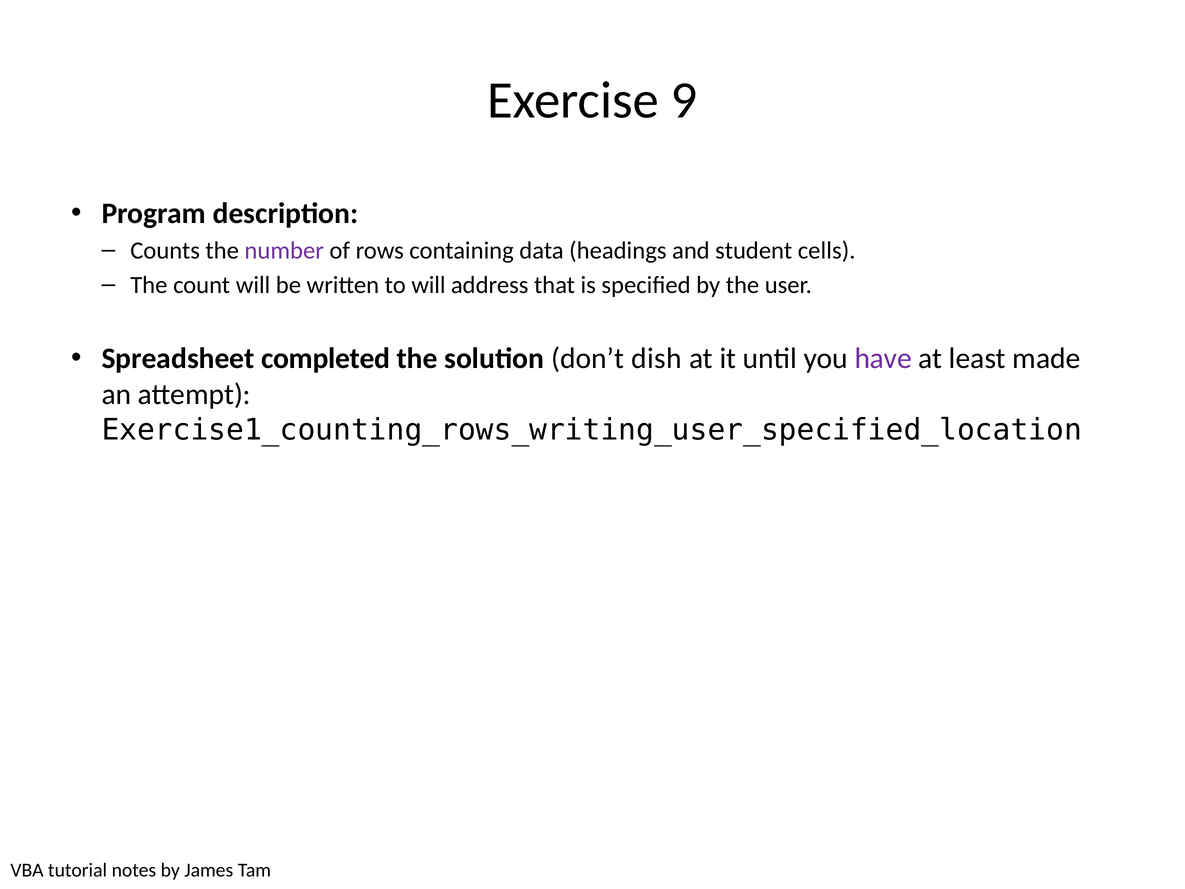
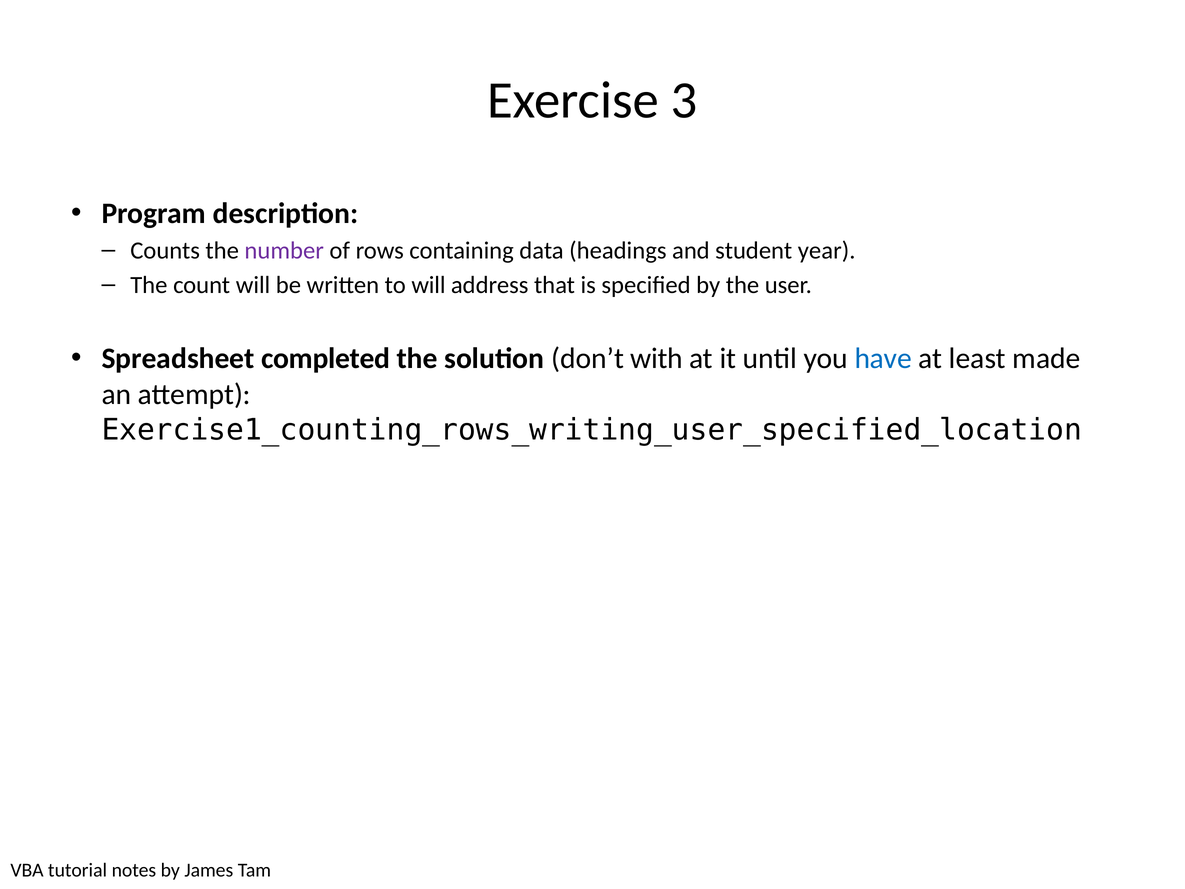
9: 9 -> 3
cells: cells -> year
dish: dish -> with
have colour: purple -> blue
